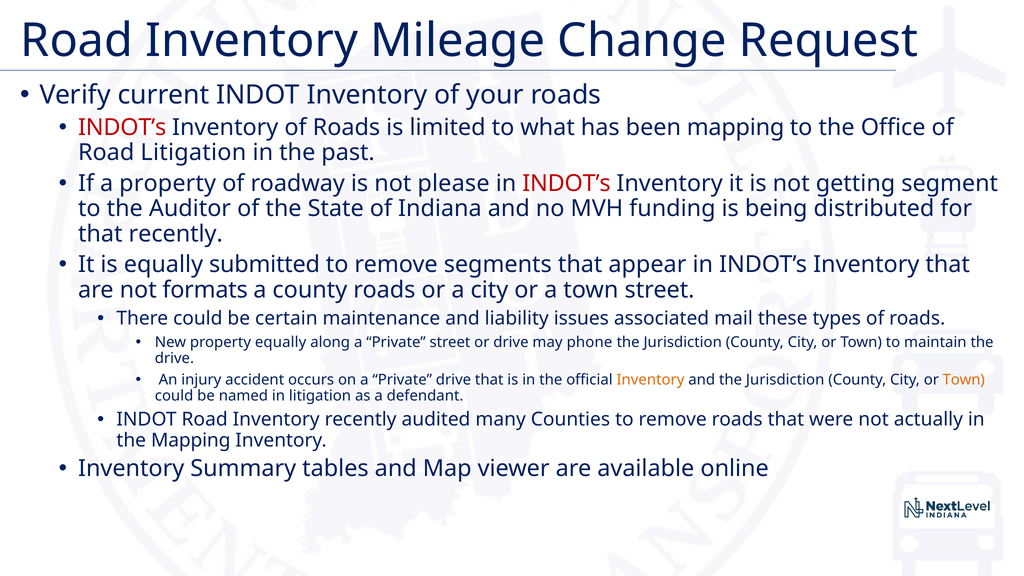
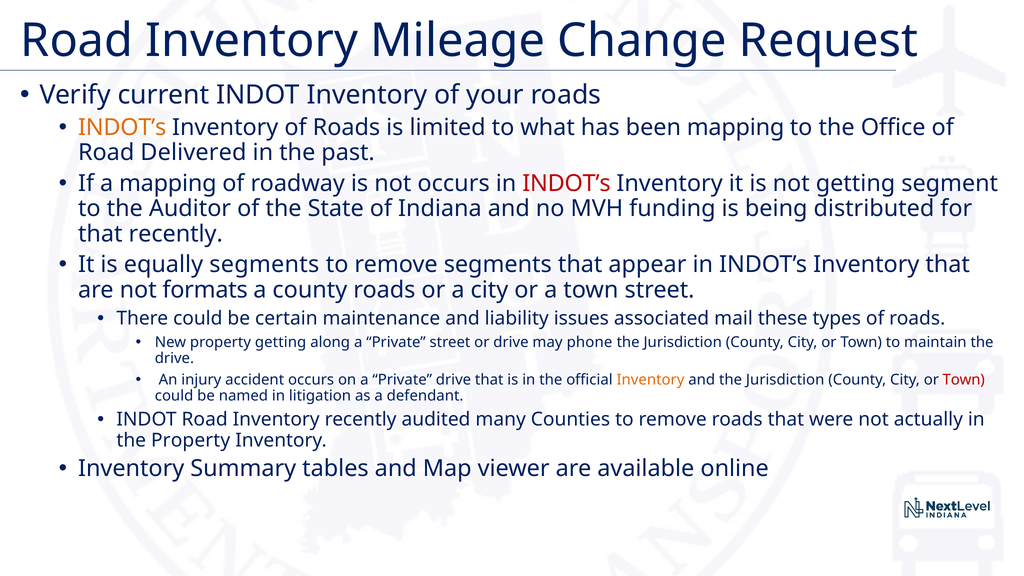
INDOT’s at (122, 127) colour: red -> orange
Road Litigation: Litigation -> Delivered
a property: property -> mapping
not please: please -> occurs
equally submitted: submitted -> segments
property equally: equally -> getting
Town at (964, 380) colour: orange -> red
the Mapping: Mapping -> Property
